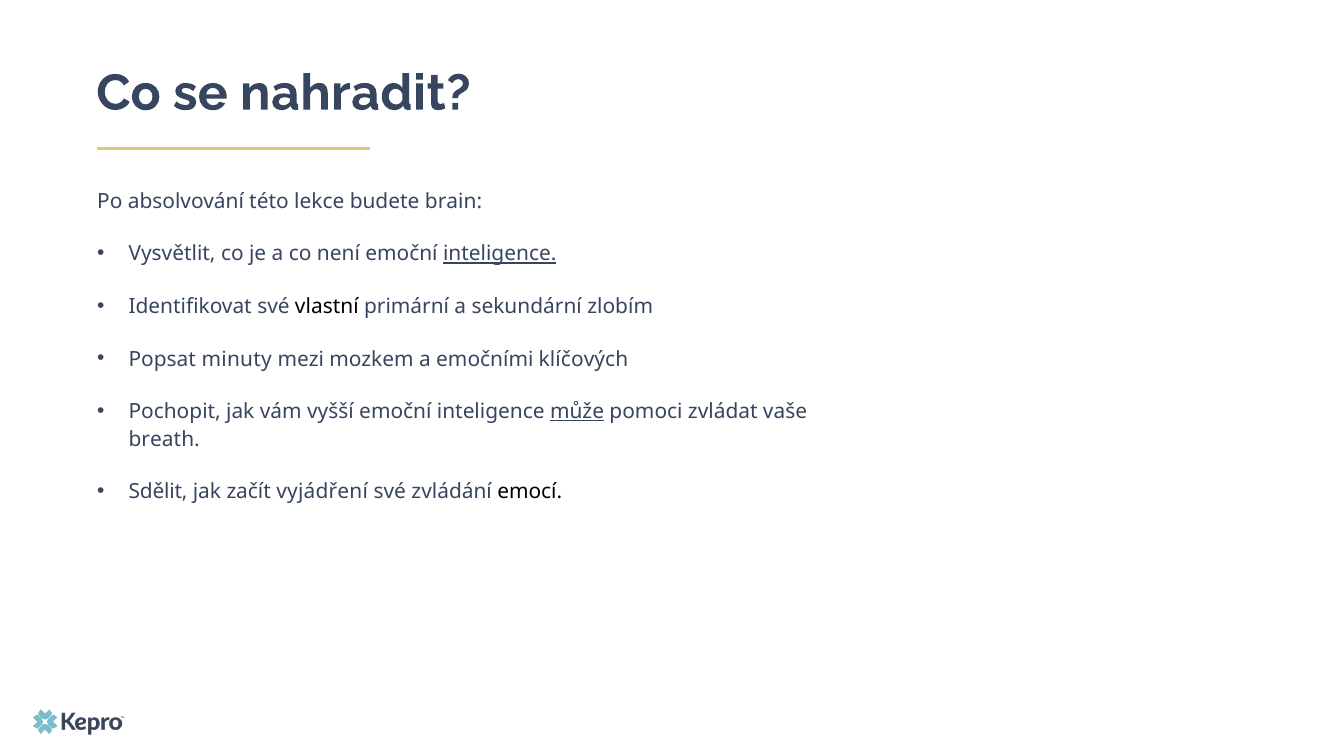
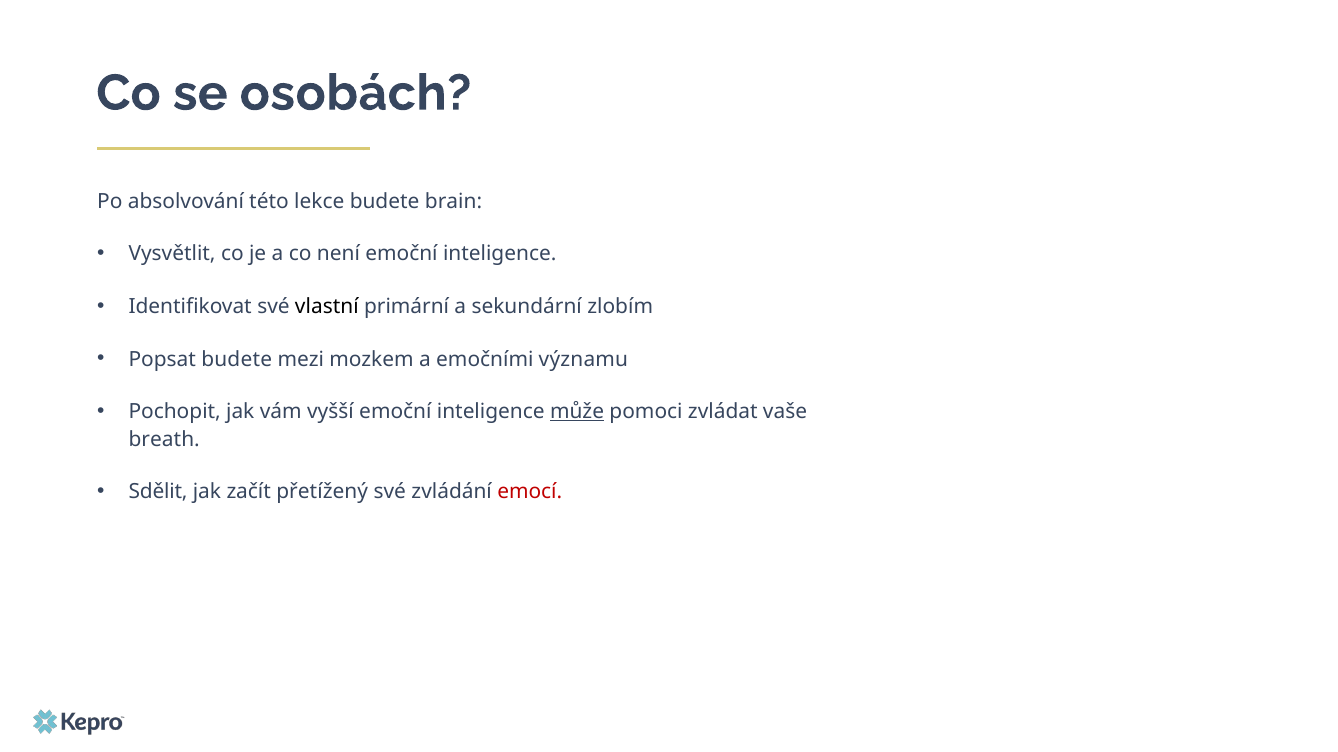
nahradit: nahradit -> osobách
inteligence at (500, 254) underline: present -> none
Popsat minuty: minuty -> budete
klíčových: klíčových -> významu
vyjádření: vyjádření -> přetížený
emocí colour: black -> red
